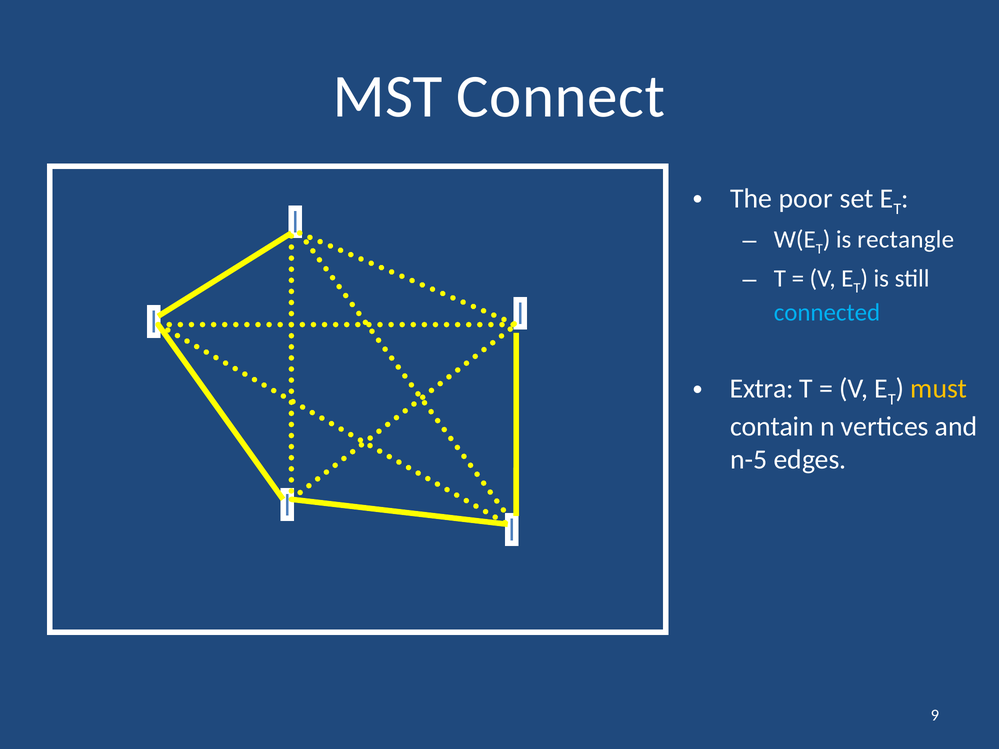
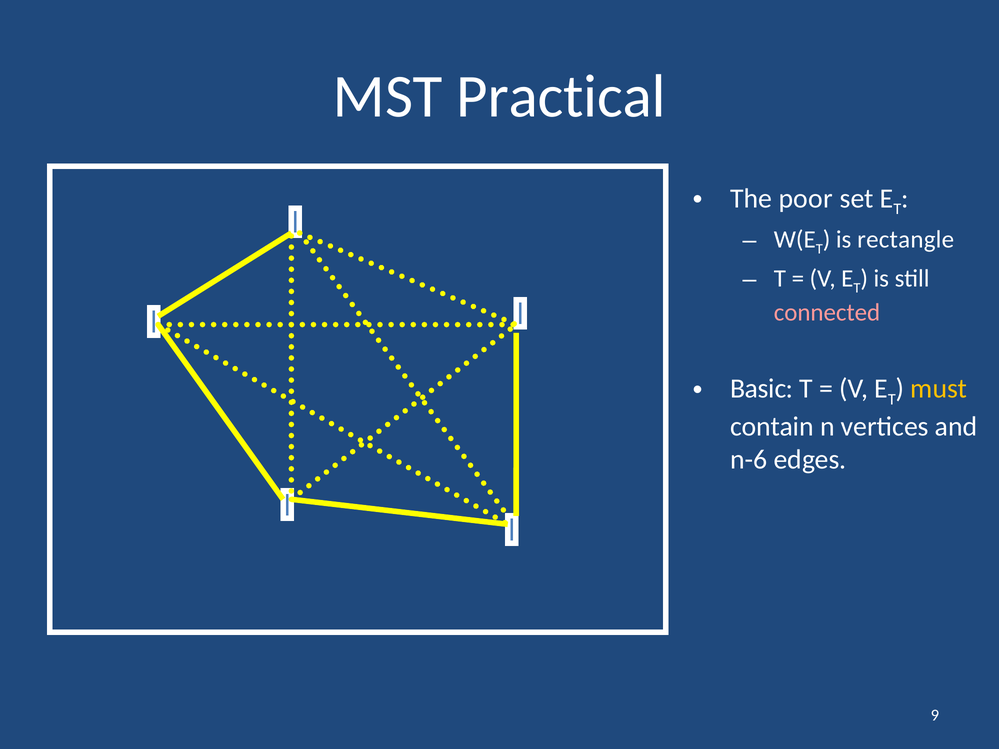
Connect: Connect -> Practical
connected colour: light blue -> pink
Extra: Extra -> Basic
n-5: n-5 -> n-6
